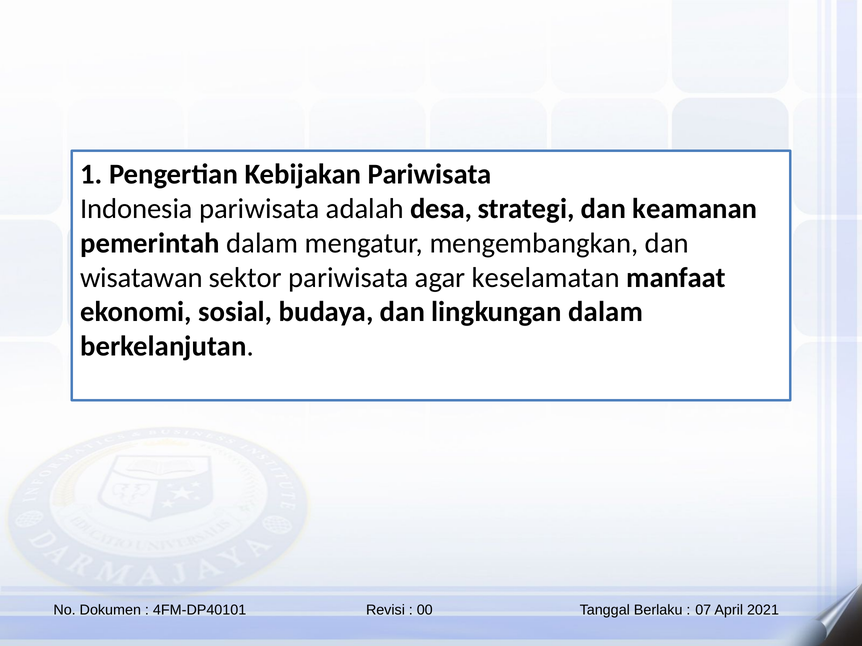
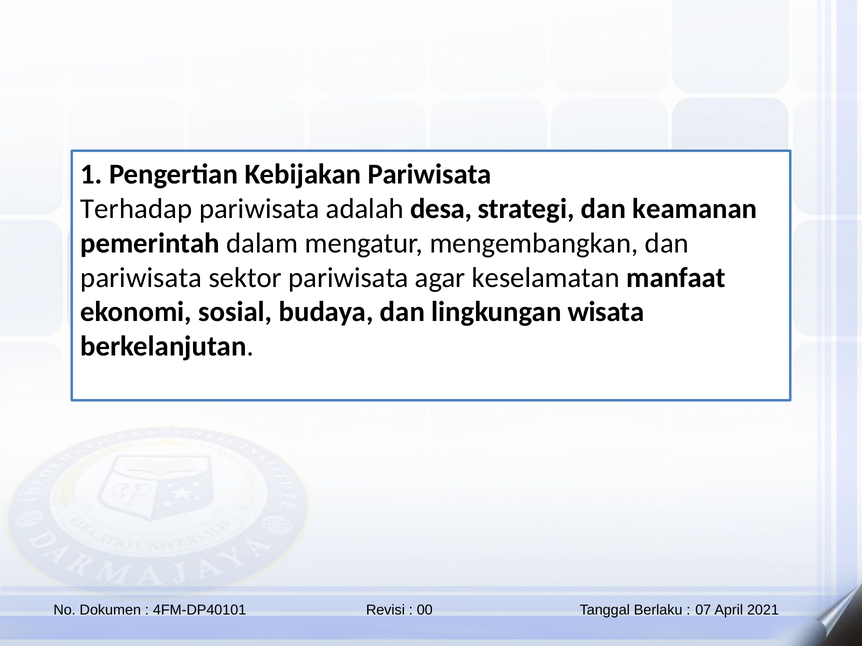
Indonesia: Indonesia -> Terhadap
wisatawan at (141, 278): wisatawan -> pariwisata
lingkungan dalam: dalam -> wisata
